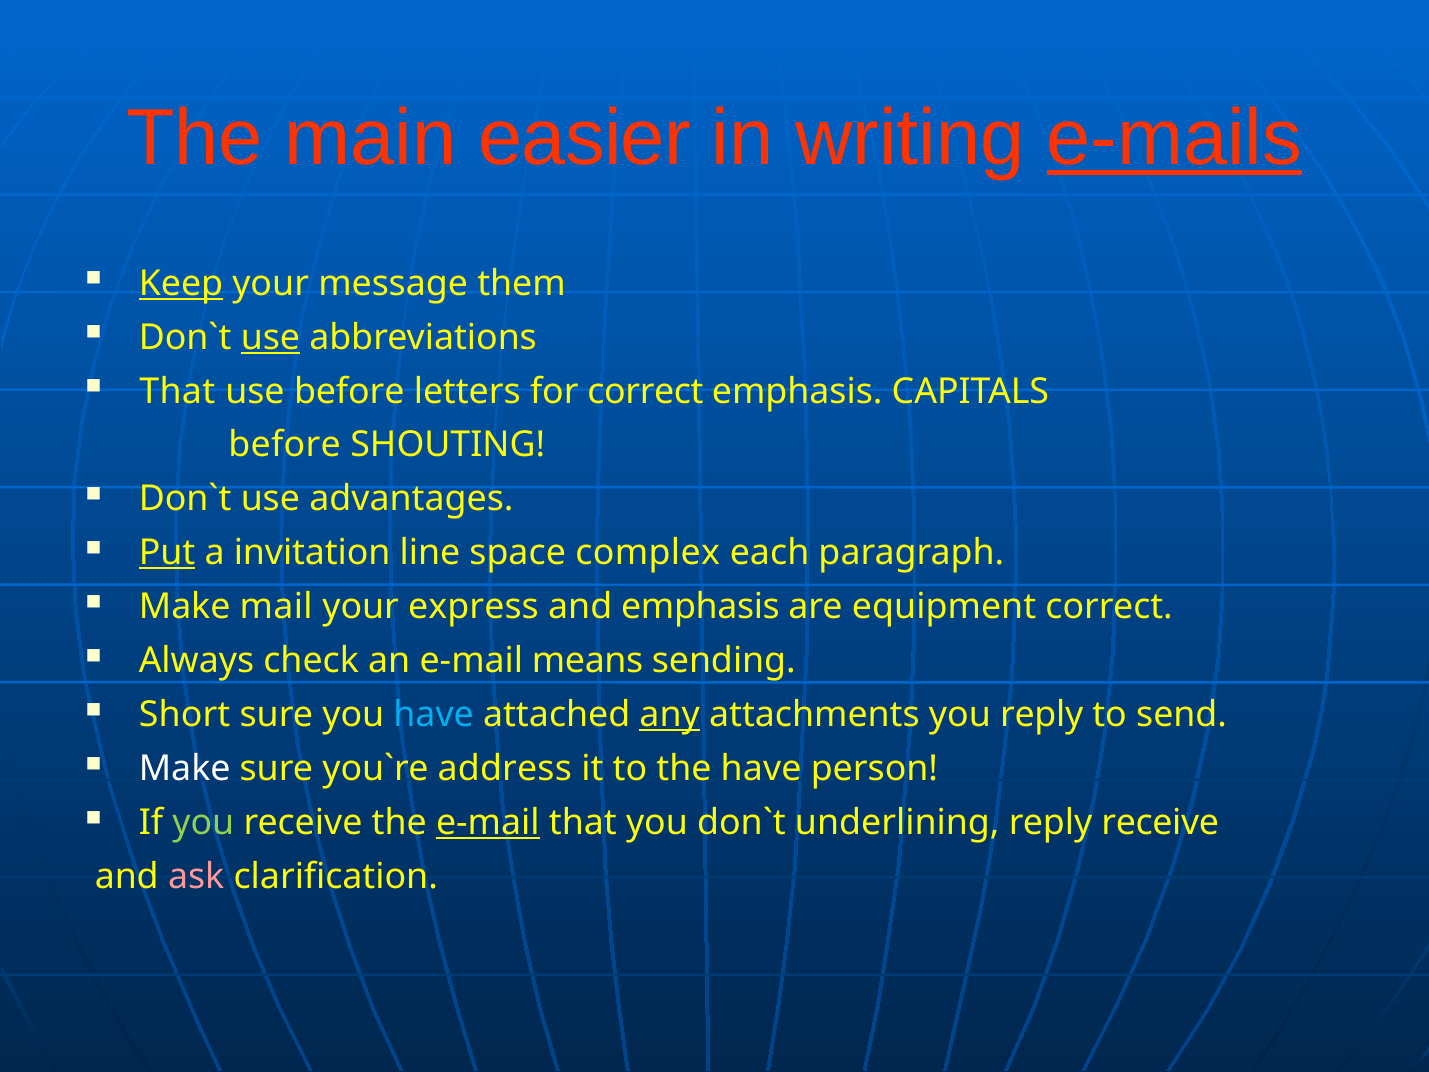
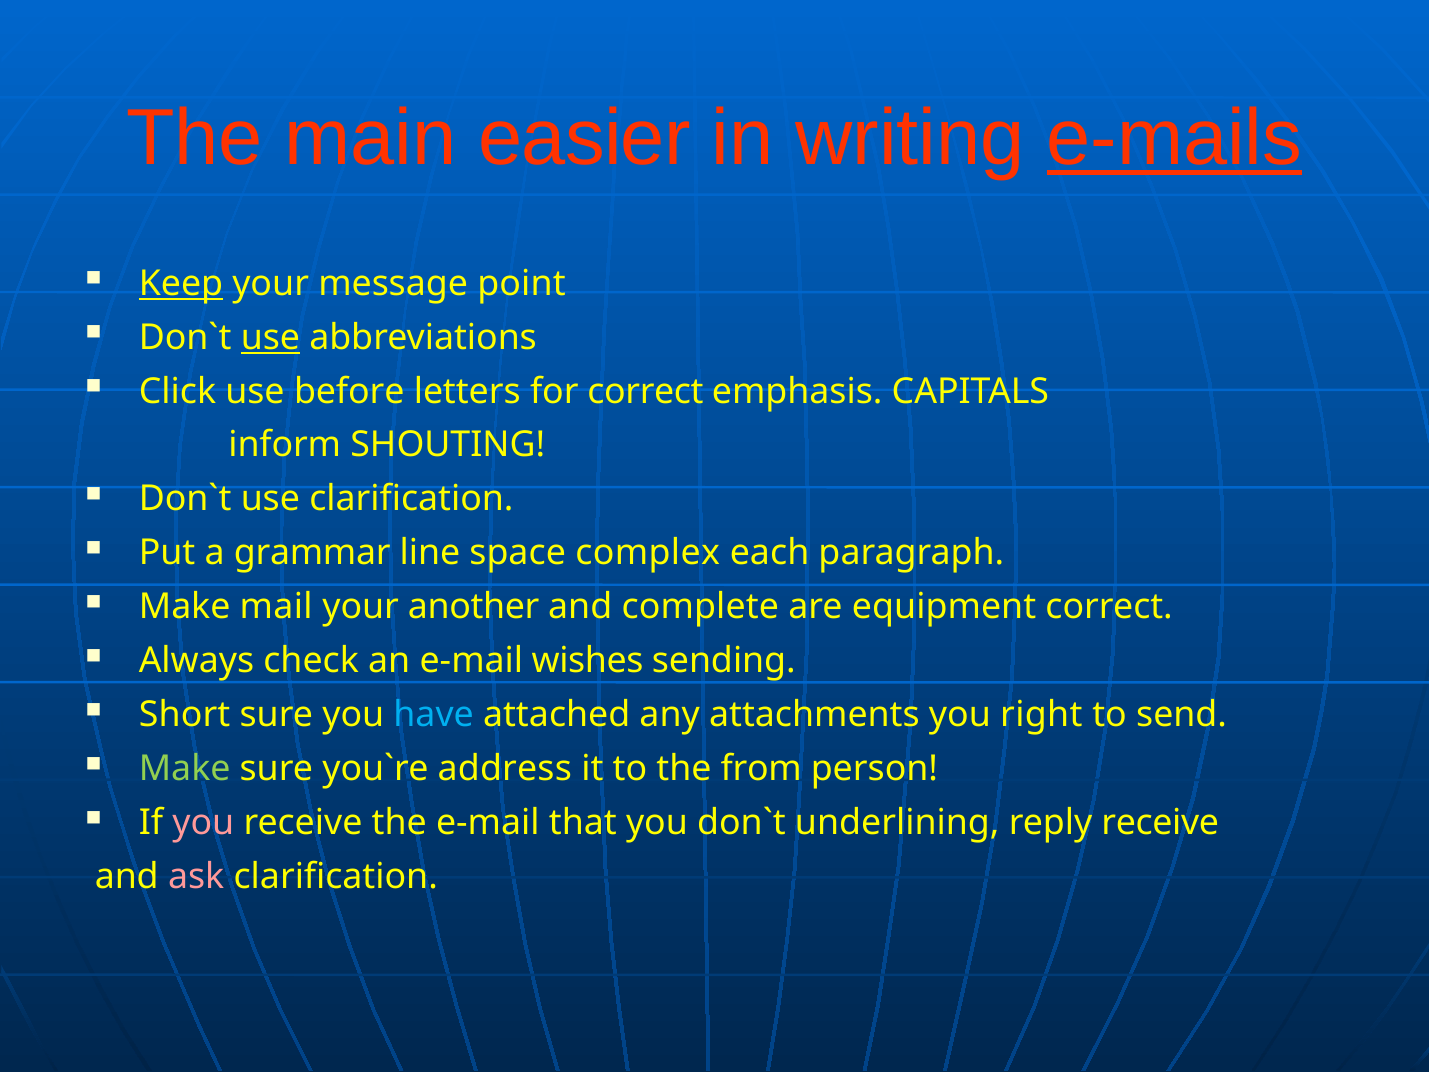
them: them -> point
That at (177, 391): That -> Click
before at (285, 445): before -> inform
use advantages: advantages -> clarification
Put underline: present -> none
invitation: invitation -> grammar
express: express -> another
and emphasis: emphasis -> complete
means: means -> wishes
any underline: present -> none
you reply: reply -> right
Make at (185, 768) colour: white -> light green
the have: have -> from
you at (203, 822) colour: light green -> pink
e-mail at (488, 822) underline: present -> none
